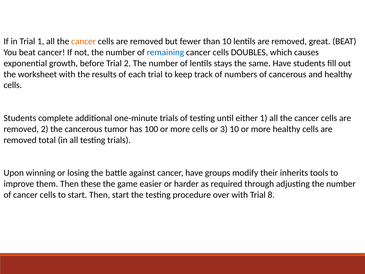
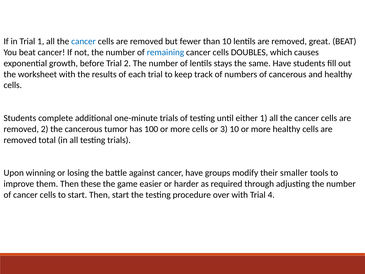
cancer at (84, 41) colour: orange -> blue
inherits: inherits -> smaller
8: 8 -> 4
